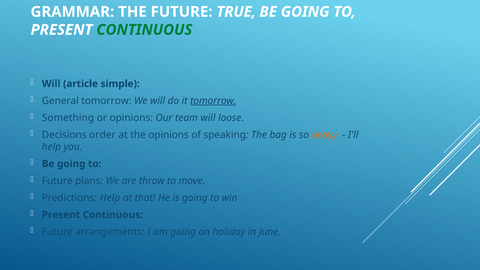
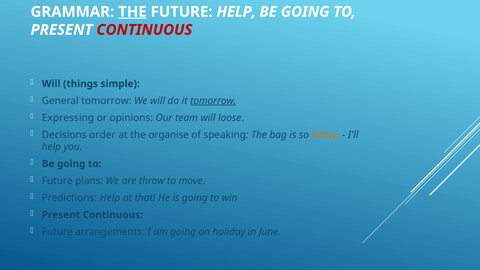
THE at (132, 12) underline: none -> present
FUTURE TRUE: TRUE -> HELP
CONTINUOUS at (144, 30) colour: green -> red
article: article -> things
Something: Something -> Expressing
the opinions: opinions -> organise
